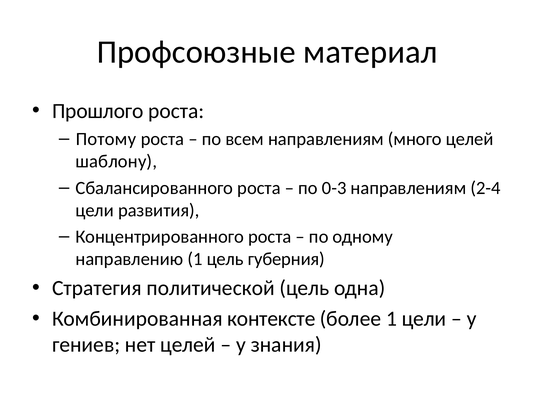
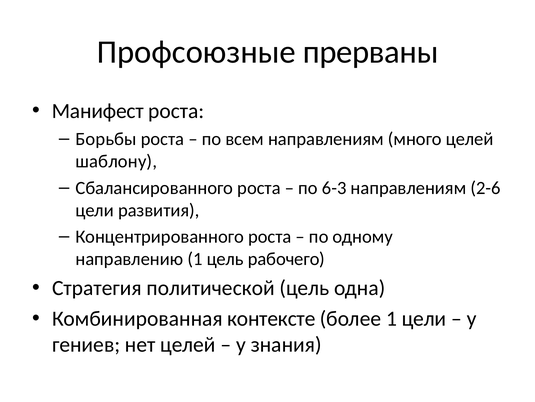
материал: материал -> прерваны
Прошлого: Прошлого -> Манифест
Потому: Потому -> Борьбы
0-3: 0-3 -> 6-3
2-4: 2-4 -> 2-6
губерния: губерния -> рабочего
